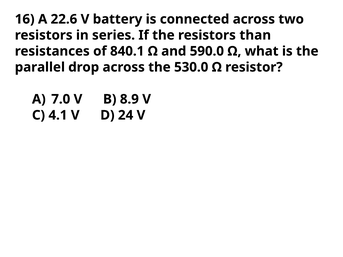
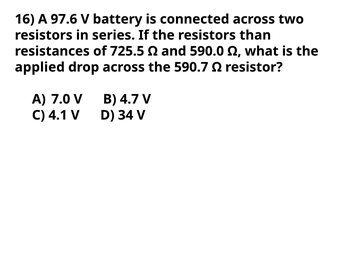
22.6: 22.6 -> 97.6
840.1: 840.1 -> 725.5
parallel: parallel -> applied
530.0: 530.0 -> 590.7
8.9: 8.9 -> 4.7
24: 24 -> 34
